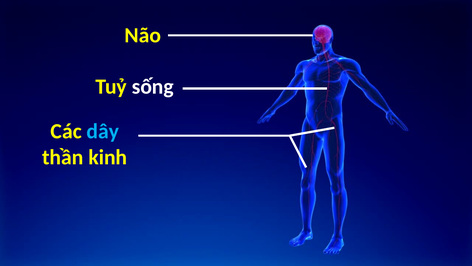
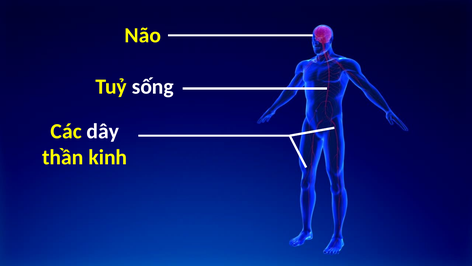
dây colour: light blue -> white
